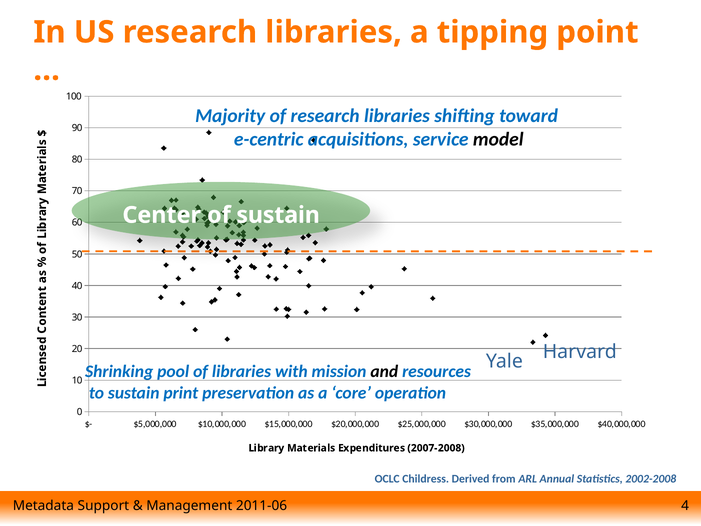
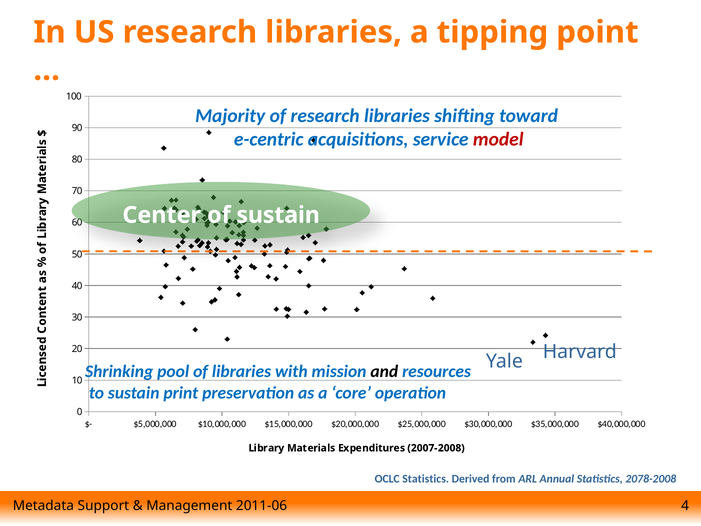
model colour: black -> red
OCLC Childress: Childress -> Statistics
2002-2008: 2002-2008 -> 2078-2008
